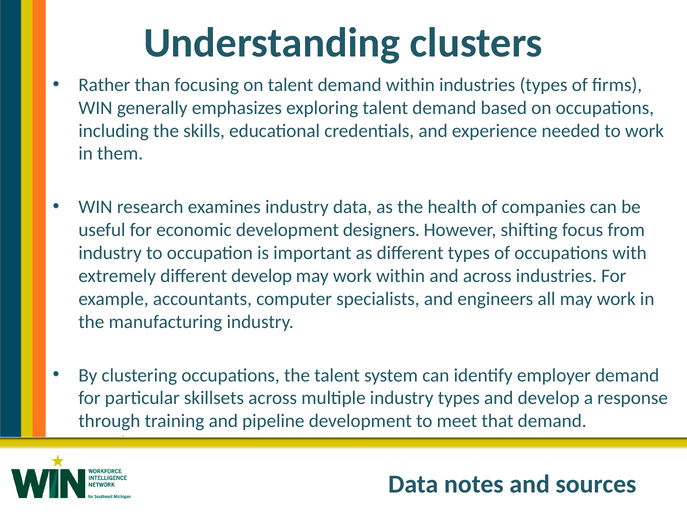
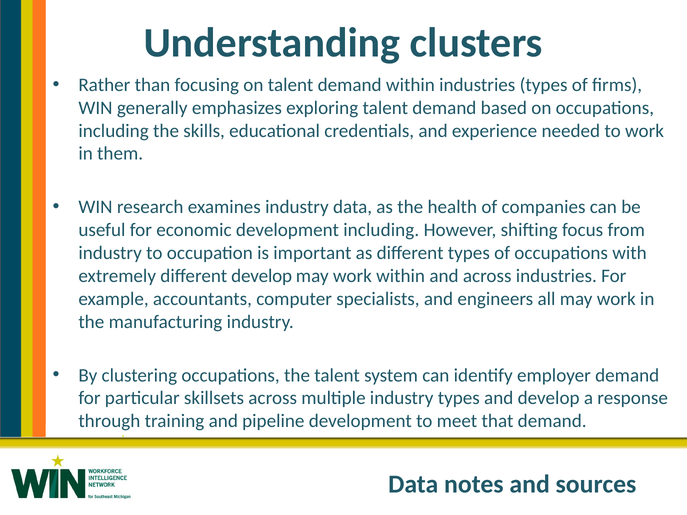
development designers: designers -> including
